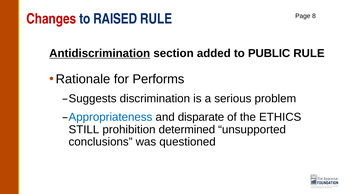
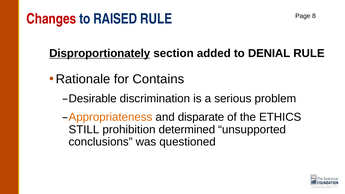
Antidiscrimination: Antidiscrimination -> Disproportionately
PUBLIC: PUBLIC -> DENIAL
Performs: Performs -> Contains
Suggests: Suggests -> Desirable
Appropriateness colour: blue -> orange
